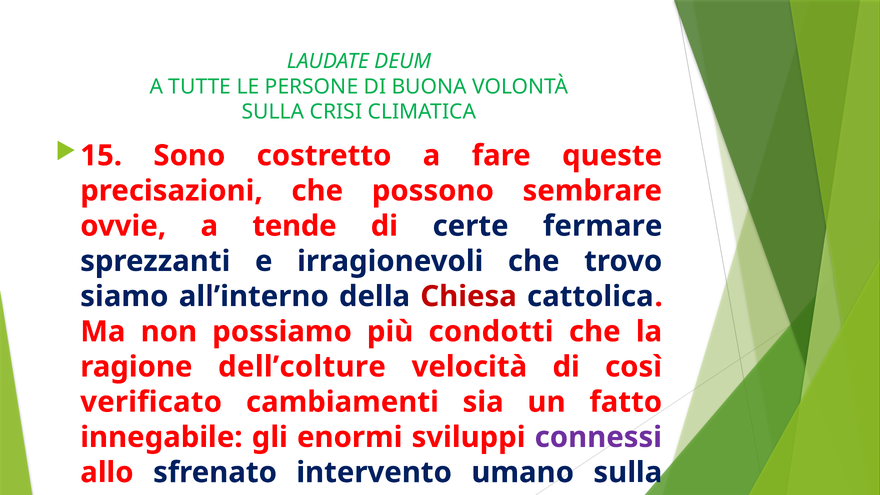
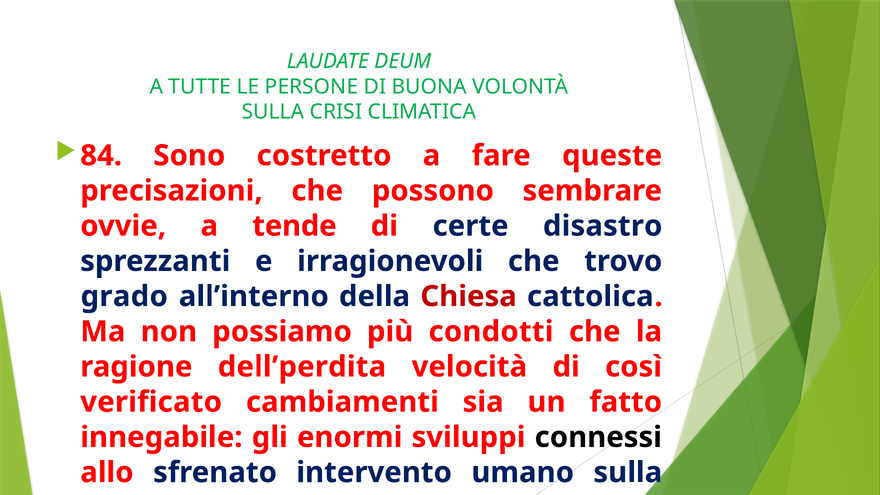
15: 15 -> 84
fermare: fermare -> disastro
siamo: siamo -> grado
dell’colture: dell’colture -> dell’perdita
connessi colour: purple -> black
